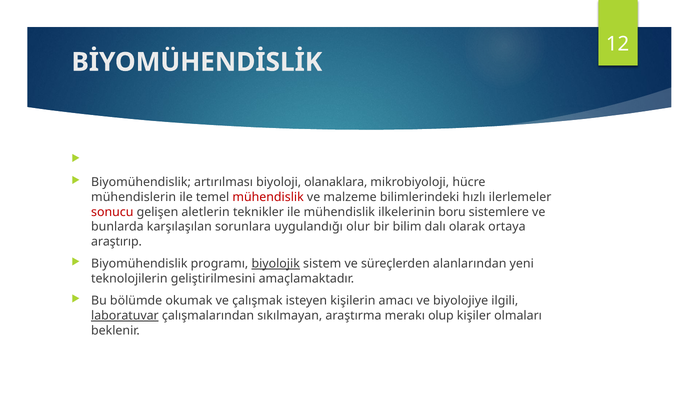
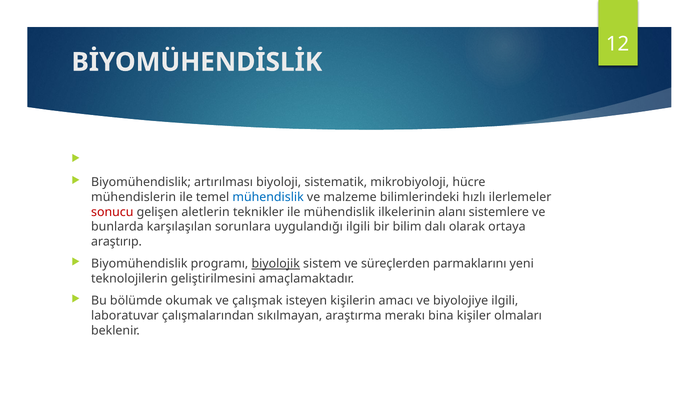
olanaklara: olanaklara -> sistematik
mühendislik at (268, 197) colour: red -> blue
boru: boru -> alanı
uygulandığı olur: olur -> ilgili
alanlarından: alanlarından -> parmaklarını
laboratuvar underline: present -> none
olup: olup -> bina
